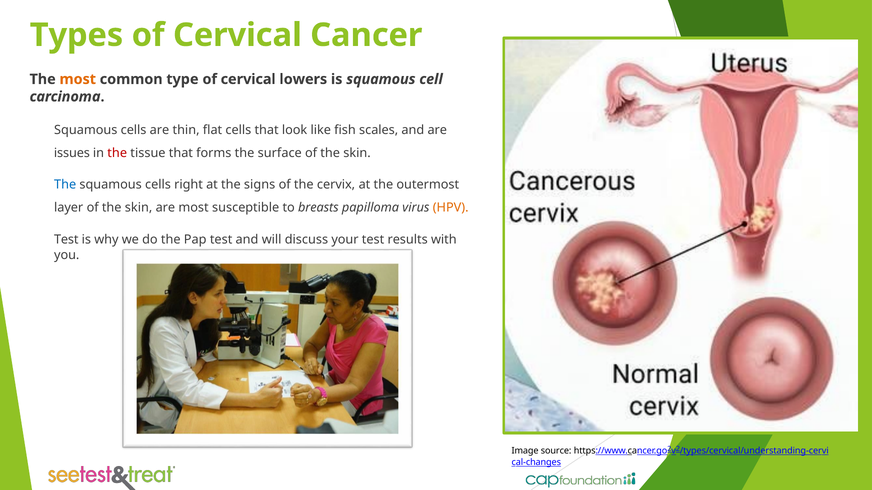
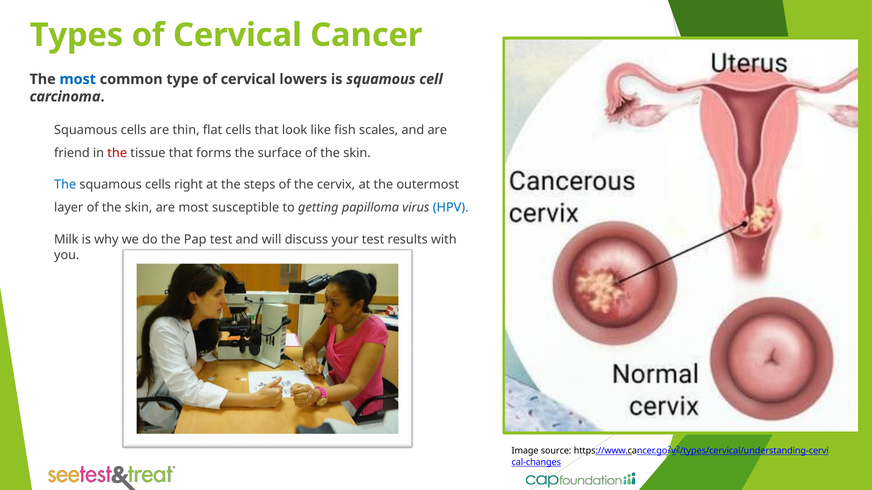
most at (78, 79) colour: orange -> blue
issues: issues -> friend
signs: signs -> steps
breasts: breasts -> getting
HPV colour: orange -> blue
Test at (66, 240): Test -> Milk
